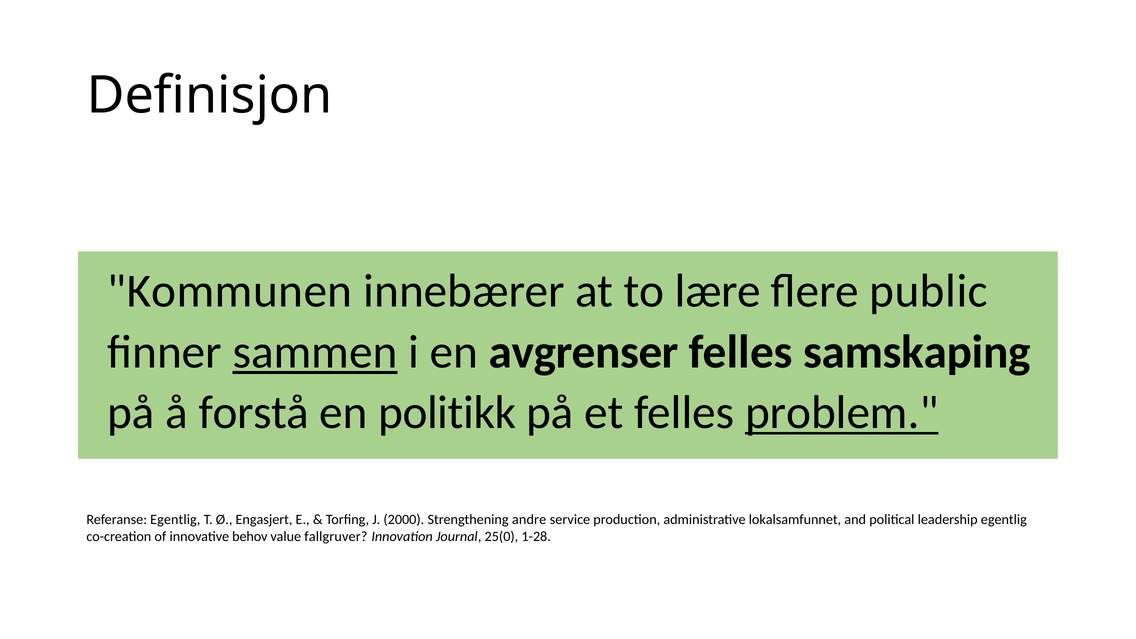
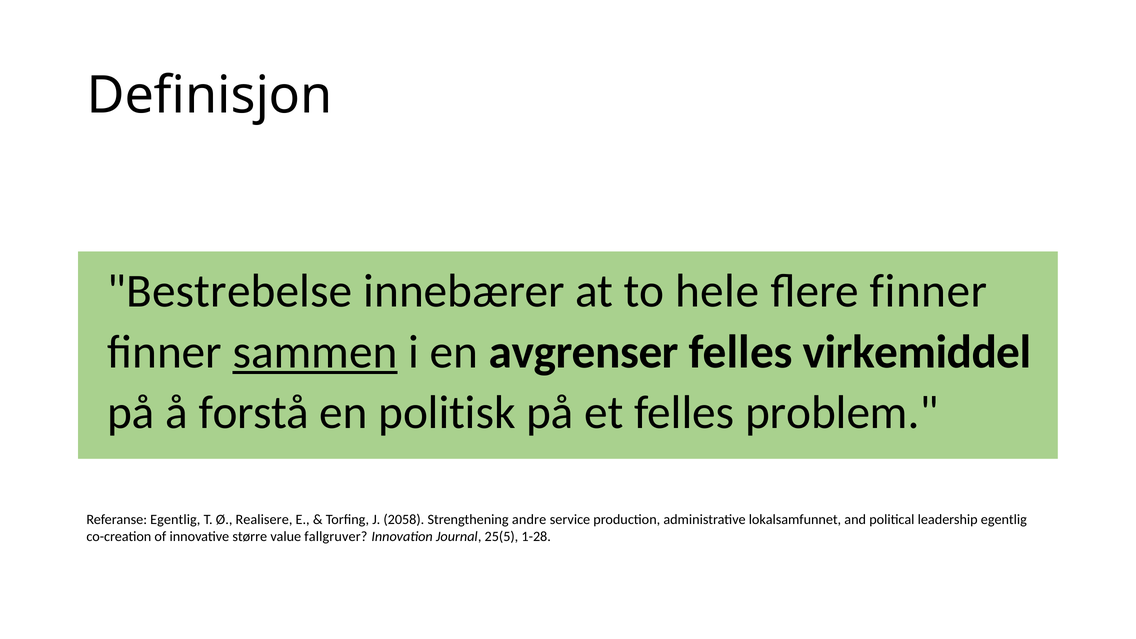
Kommunen: Kommunen -> Bestrebelse
lære: lære -> hele
flere public: public -> finner
samskaping: samskaping -> virkemiddel
politikk: politikk -> politisk
problem underline: present -> none
Engasjert: Engasjert -> Realisere
2000: 2000 -> 2058
behov: behov -> større
25(0: 25(0 -> 25(5
